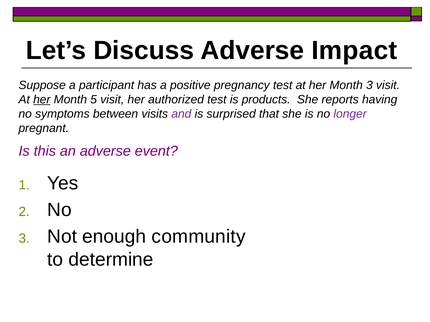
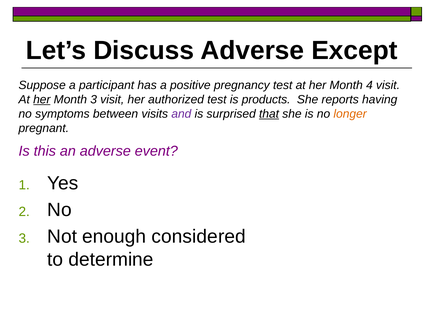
Impact: Impact -> Except
Month 3: 3 -> 4
Month 5: 5 -> 3
that underline: none -> present
longer colour: purple -> orange
community: community -> considered
